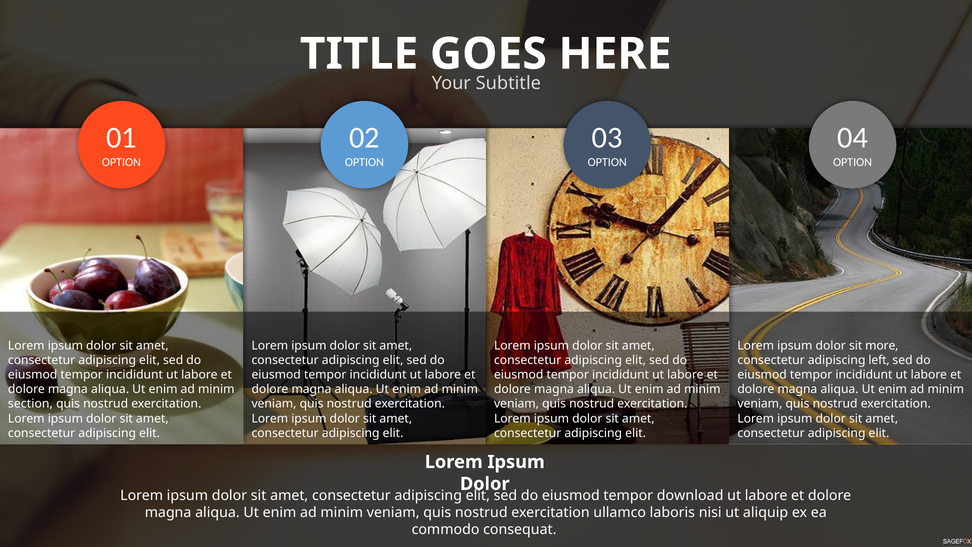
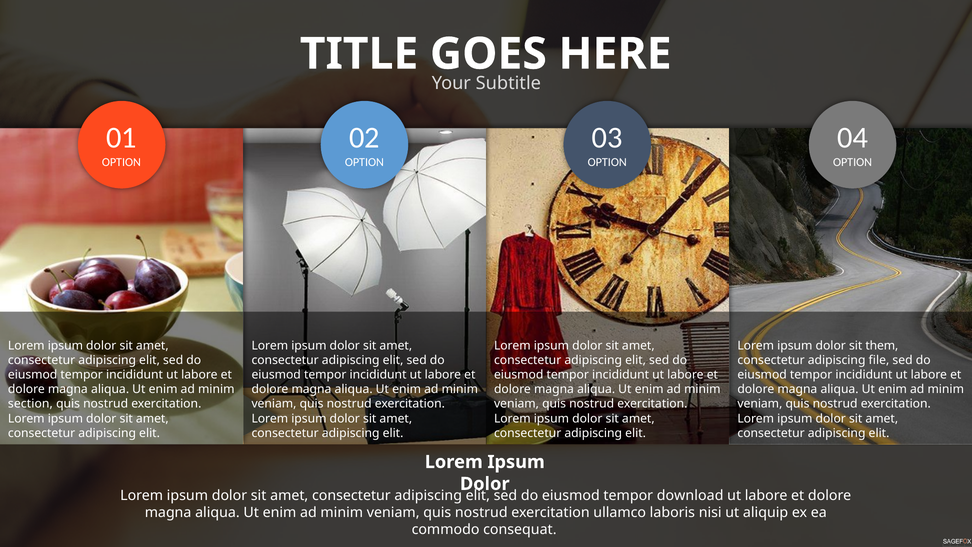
more: more -> them
left: left -> file
